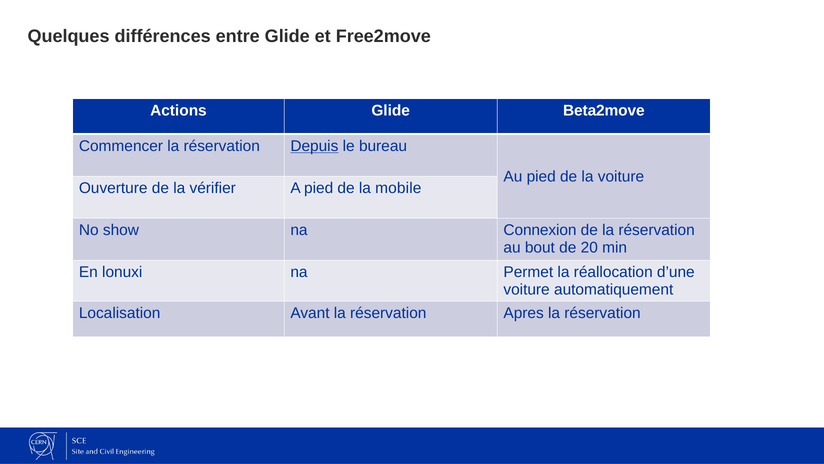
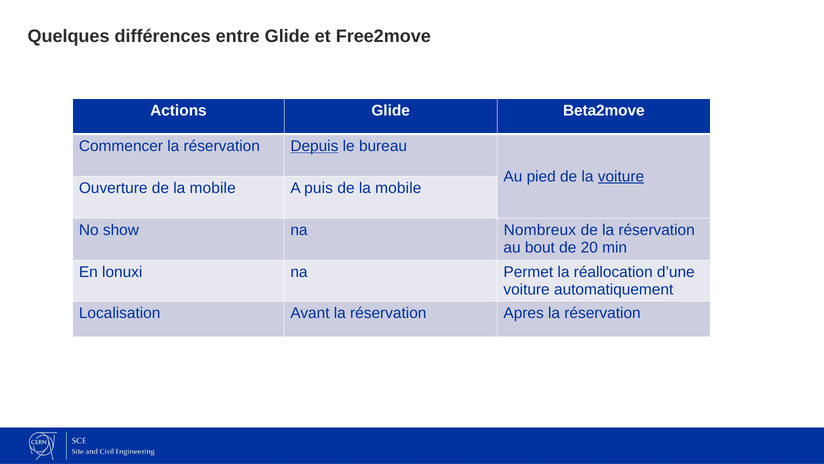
voiture at (621, 176) underline: none -> present
Ouverture de la vérifier: vérifier -> mobile
A pied: pied -> puis
Connexion: Connexion -> Nombreux
